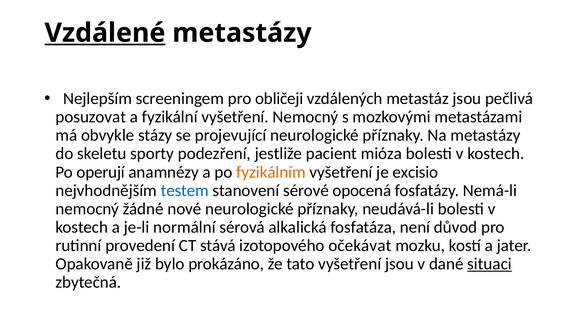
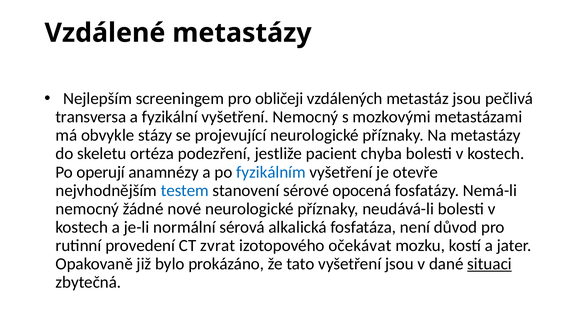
Vzdálené underline: present -> none
posuzovat: posuzovat -> transversa
sporty: sporty -> ortéza
mióza: mióza -> chyba
fyzikálním colour: orange -> blue
excisio: excisio -> otevře
stává: stává -> zvrat
